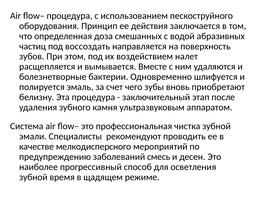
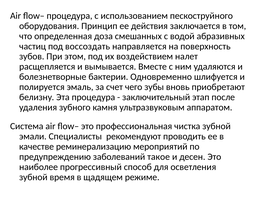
мелкодисперсного: мелкодисперсного -> реминерализацию
смесь: смесь -> такое
